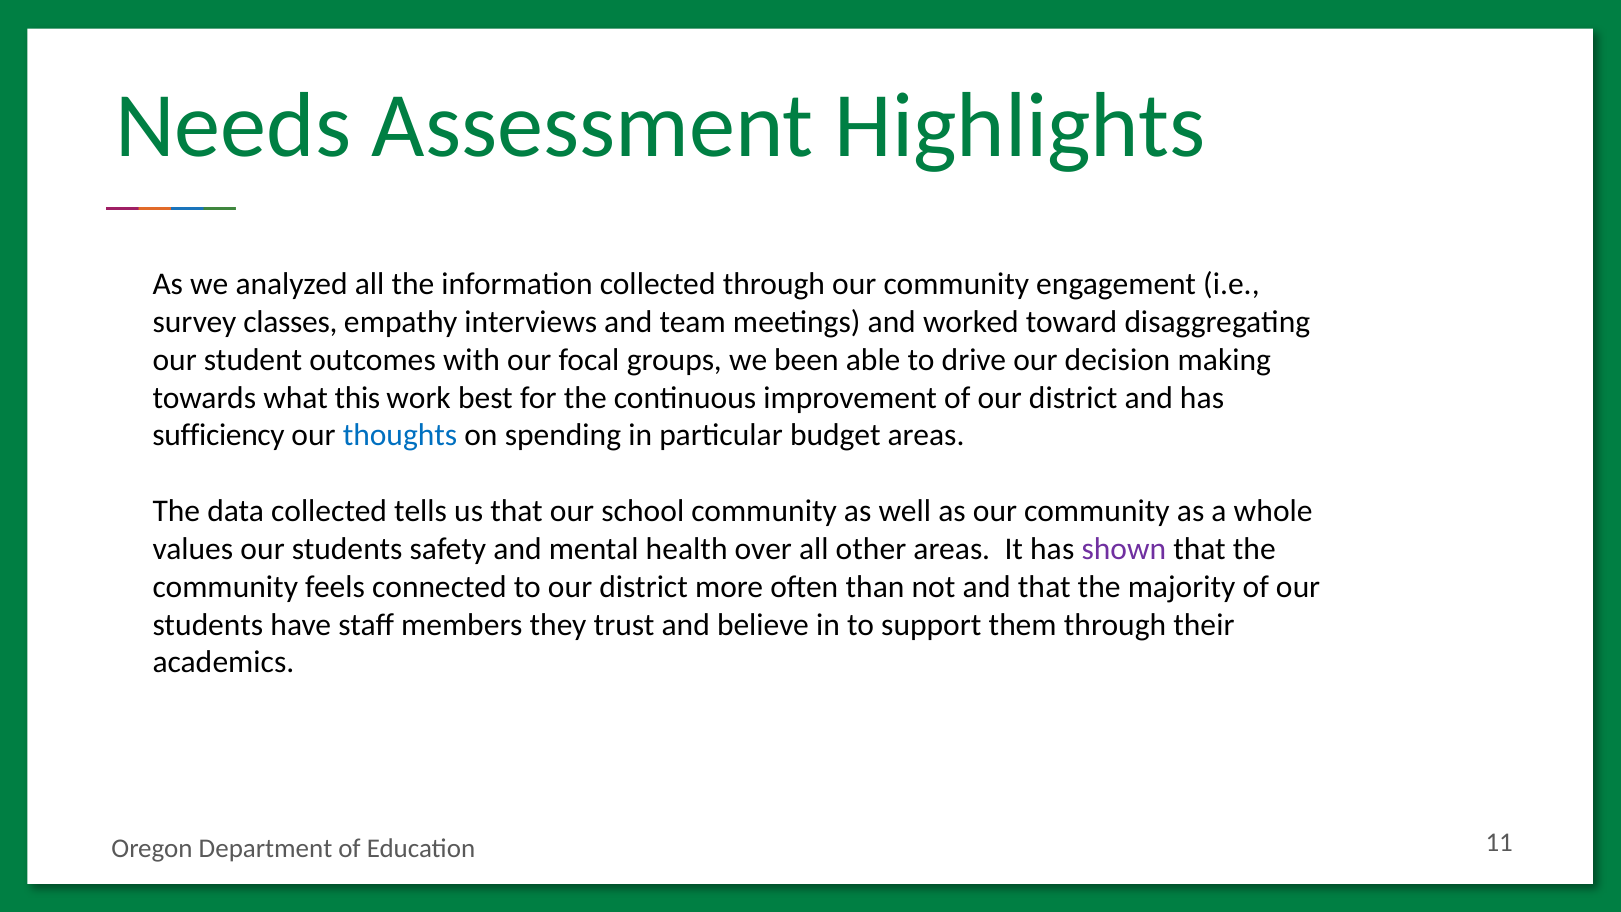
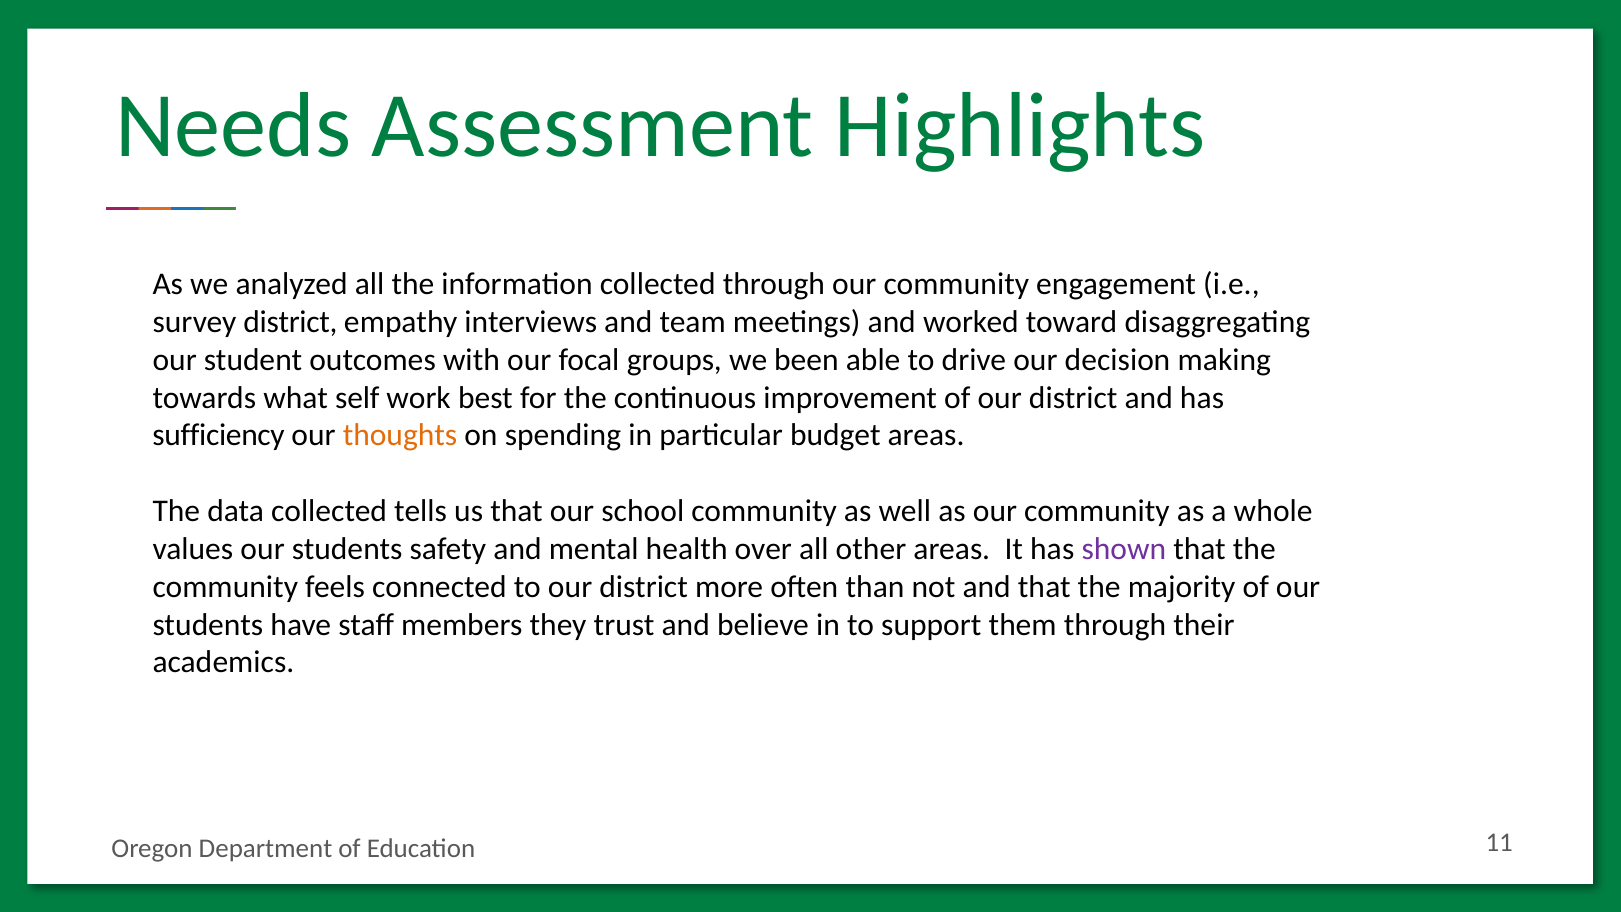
survey classes: classes -> district
this: this -> self
thoughts colour: blue -> orange
